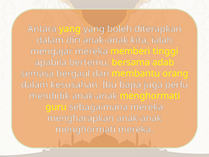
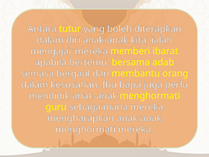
Antara yang: yang -> tutur
tinggi: tinggi -> ibarat
